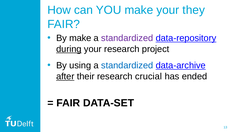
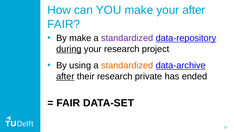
your they: they -> after
standardized at (127, 65) colour: blue -> orange
crucial: crucial -> private
